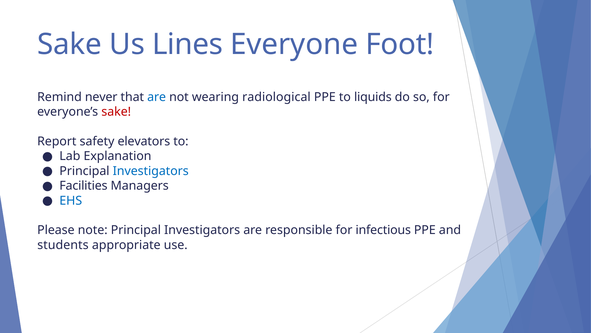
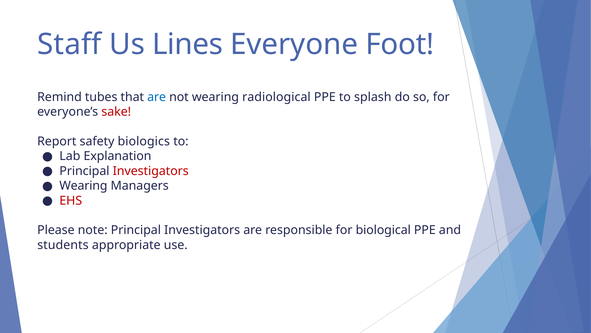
Sake at (70, 44): Sake -> Staff
never: never -> tubes
liquids: liquids -> splash
elevators: elevators -> biologics
Investigators at (151, 171) colour: blue -> red
Facilities at (83, 185): Facilities -> Wearing
EHS colour: blue -> red
infectious: infectious -> biological
